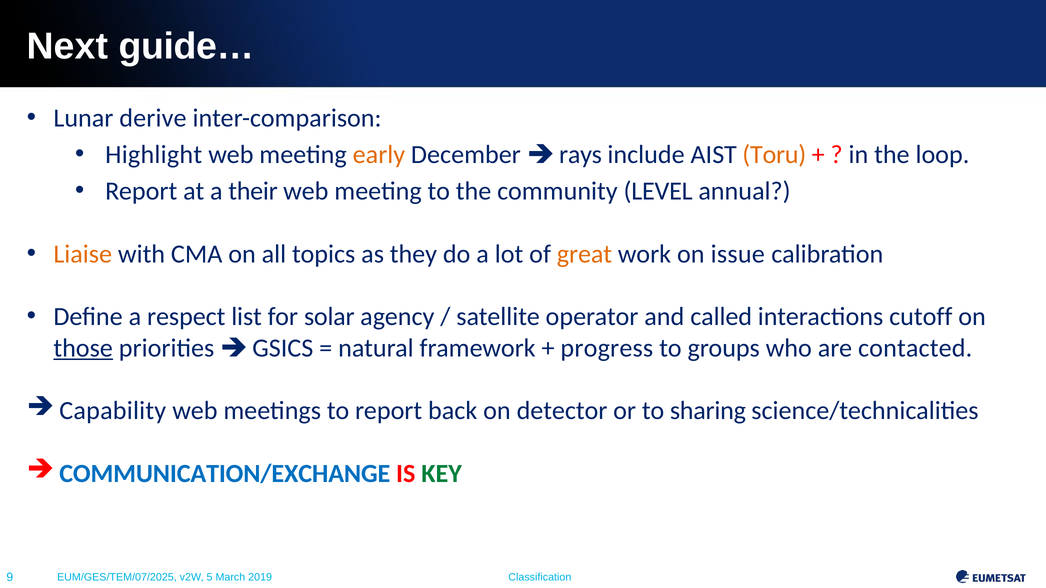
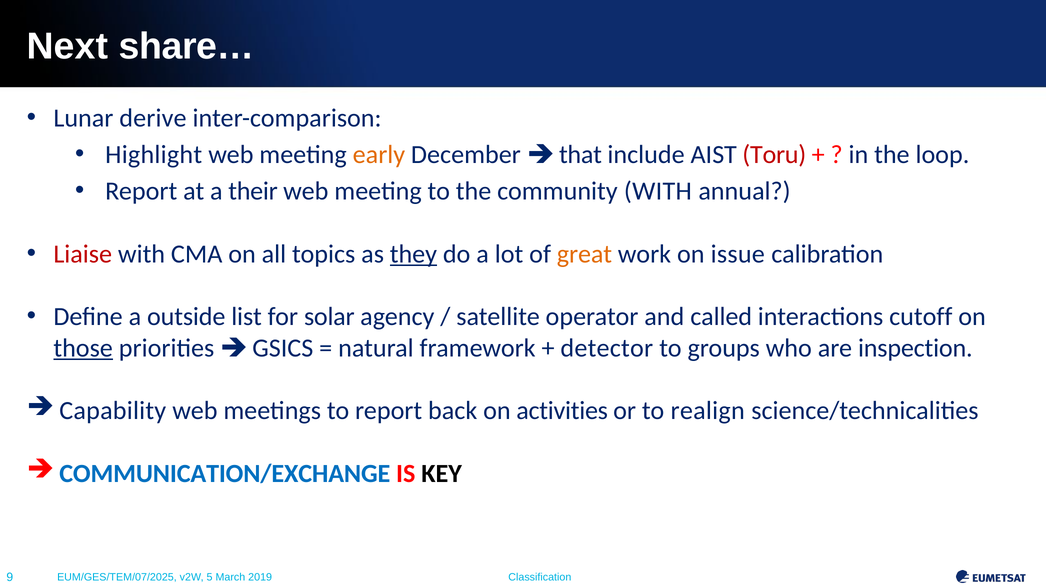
guide…: guide… -> share…
rays: rays -> that
Toru colour: orange -> red
community LEVEL: LEVEL -> WITH
Liaise colour: orange -> red
they underline: none -> present
respect: respect -> outside
progress: progress -> detector
contacted: contacted -> inspection
detector: detector -> activities
sharing: sharing -> realign
KEY colour: green -> black
